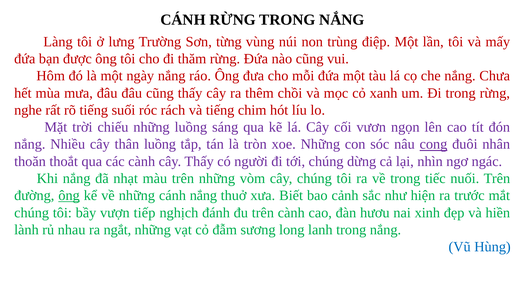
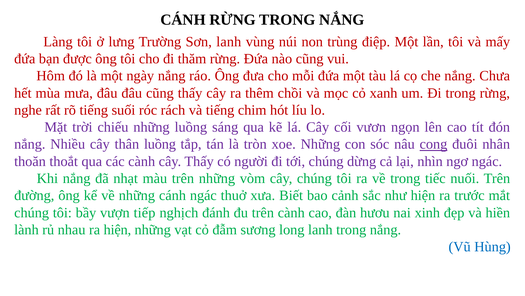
Sơn từng: từng -> lanh
ông at (69, 196) underline: present -> none
cánh nắng: nắng -> ngác
ra ngắt: ngắt -> hiện
